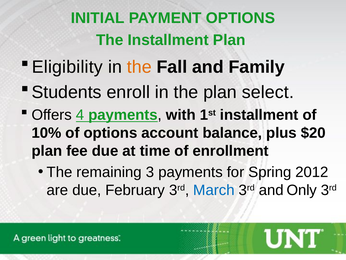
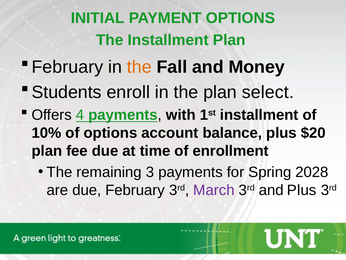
Eligibility at (67, 67): Eligibility -> February
Family: Family -> Money
2012: 2012 -> 2028
March colour: blue -> purple
and Only: Only -> Plus
